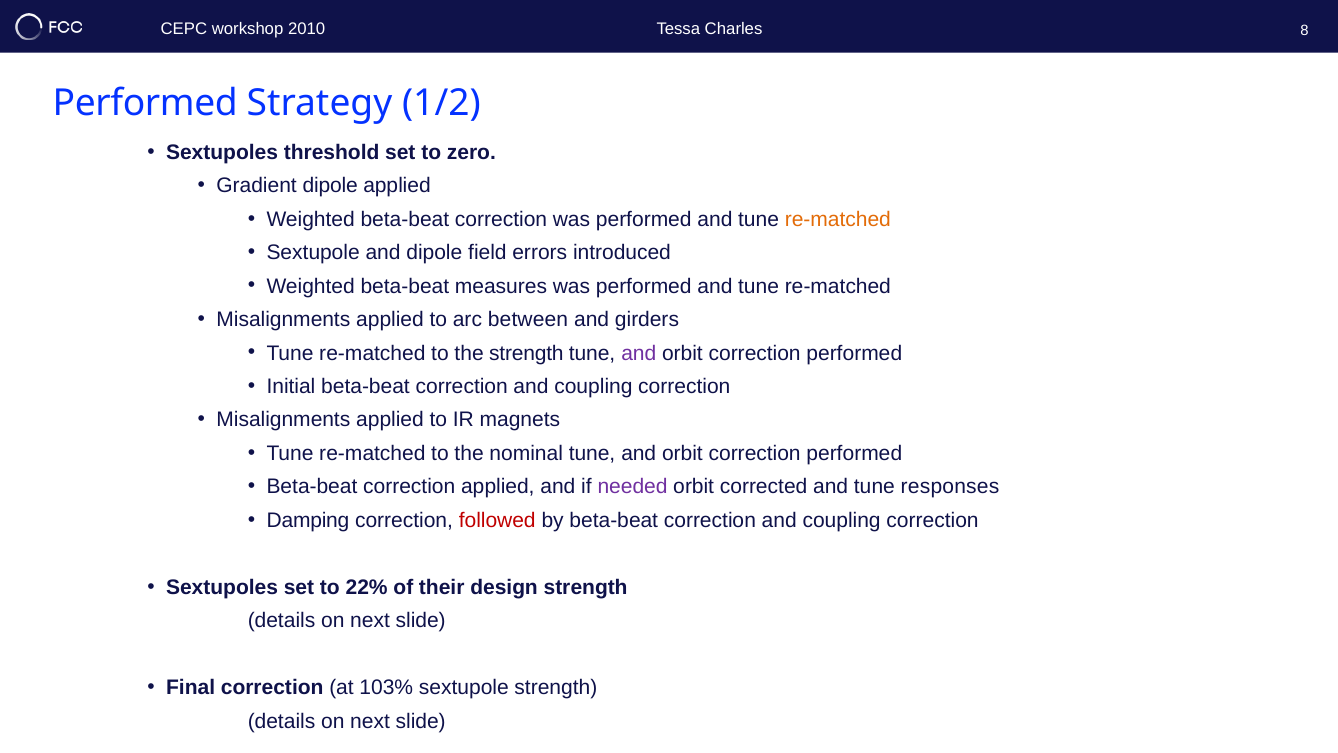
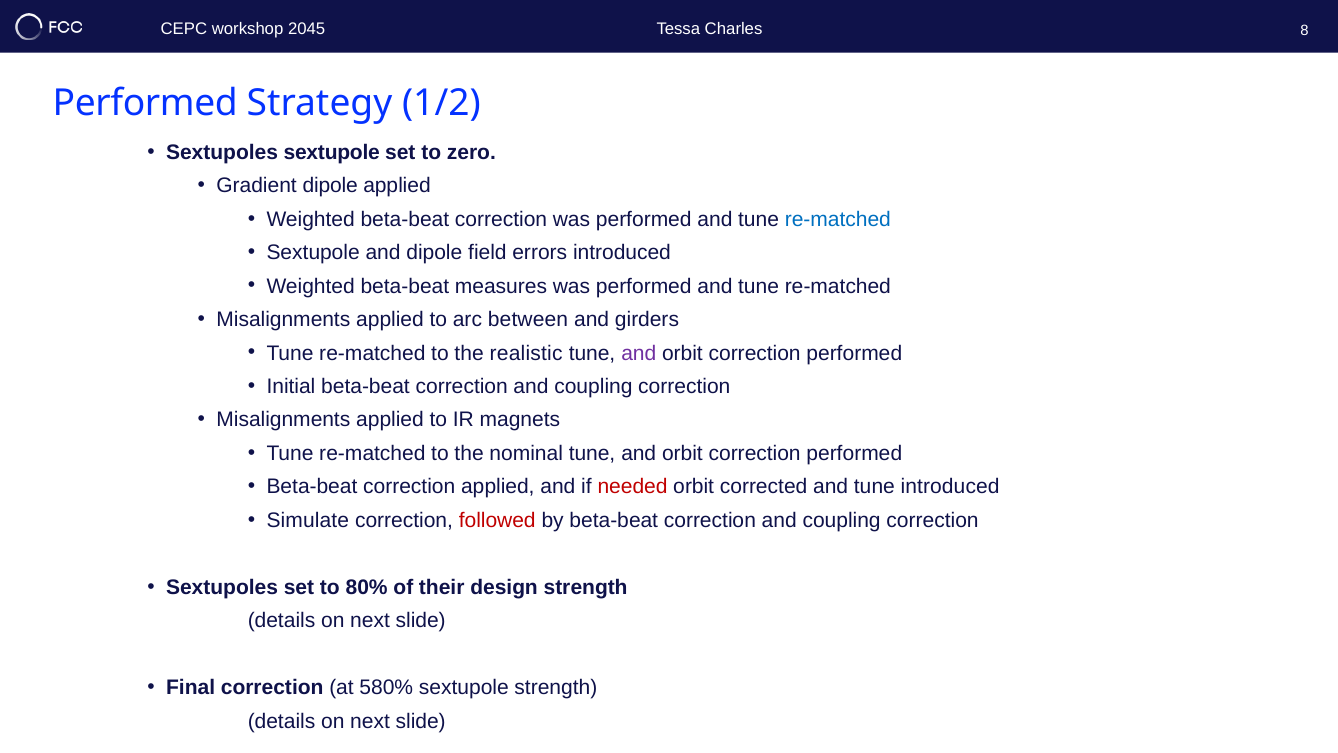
2010: 2010 -> 2045
Sextupoles threshold: threshold -> sextupole
re-matched at (838, 219) colour: orange -> blue
the strength: strength -> realistic
needed colour: purple -> red
tune responses: responses -> introduced
Damping: Damping -> Simulate
22%: 22% -> 80%
103%: 103% -> 580%
